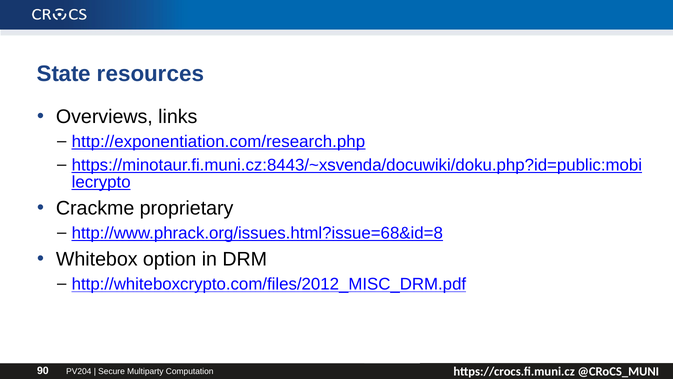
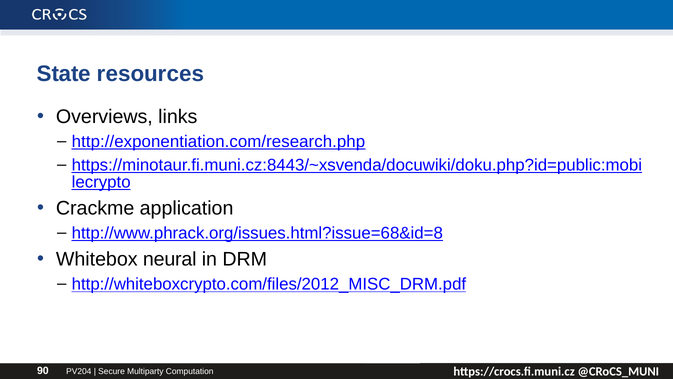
proprietary: proprietary -> application
option: option -> neural
